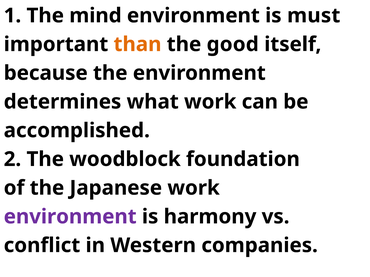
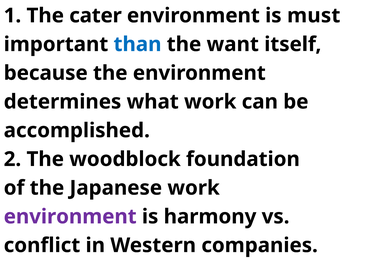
mind: mind -> cater
than colour: orange -> blue
good: good -> want
